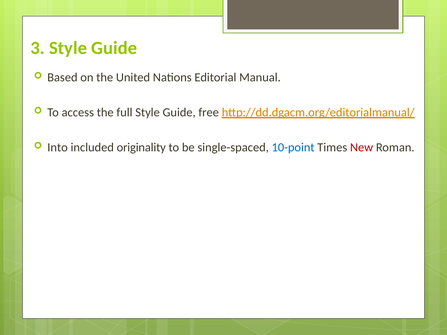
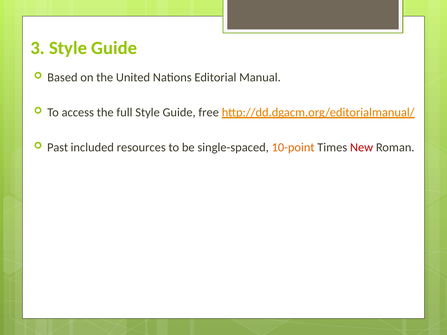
Into: Into -> Past
originality: originality -> resources
10-point colour: blue -> orange
